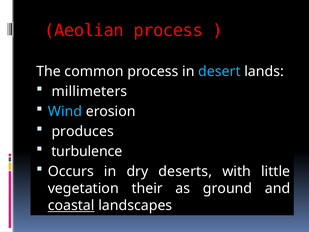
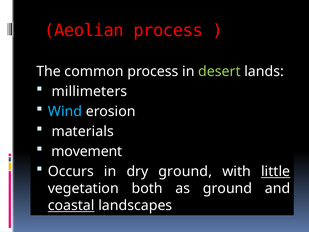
desert colour: light blue -> light green
produces: produces -> materials
turbulence: turbulence -> movement
dry deserts: deserts -> ground
little underline: none -> present
their: their -> both
